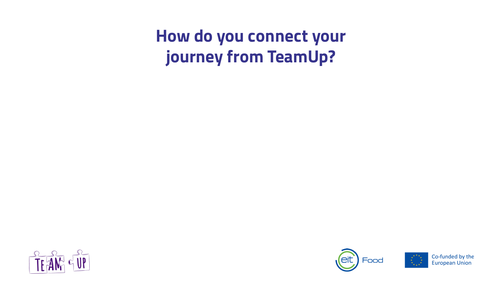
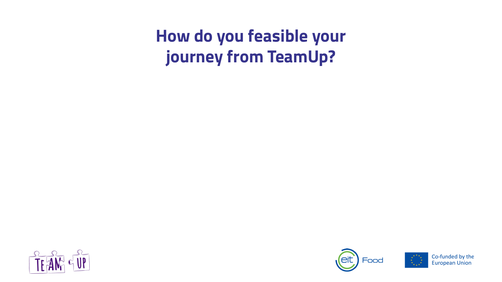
connect: connect -> feasible
